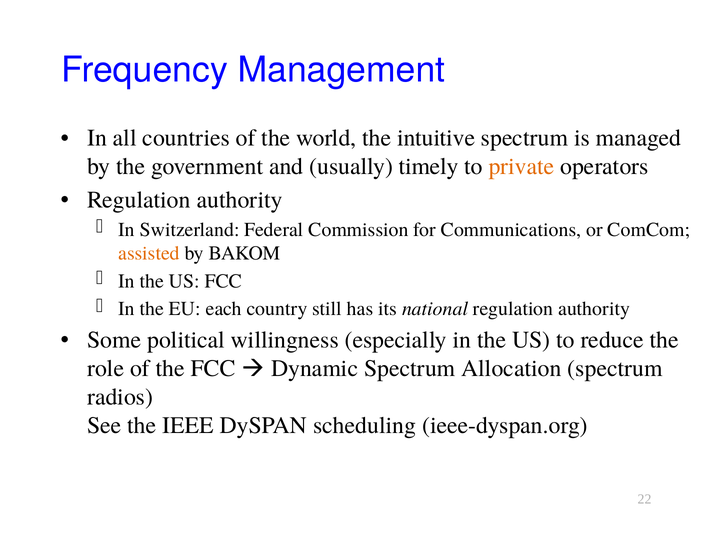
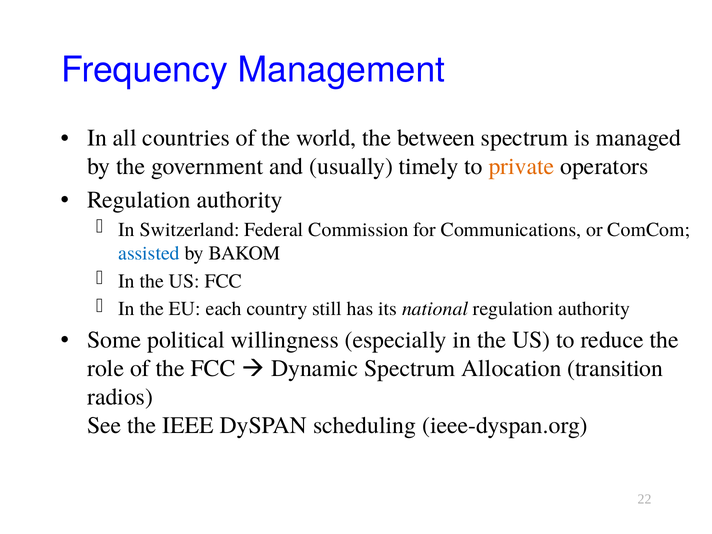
intuitive: intuitive -> between
assisted colour: orange -> blue
Allocation spectrum: spectrum -> transition
